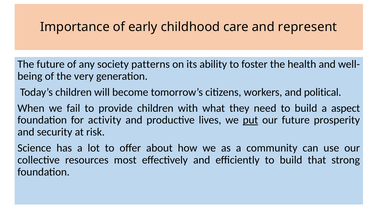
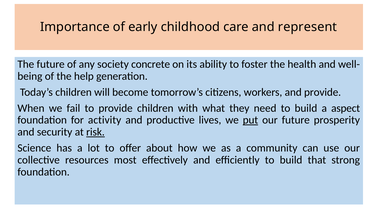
patterns: patterns -> concrete
very: very -> help
and political: political -> provide
risk underline: none -> present
